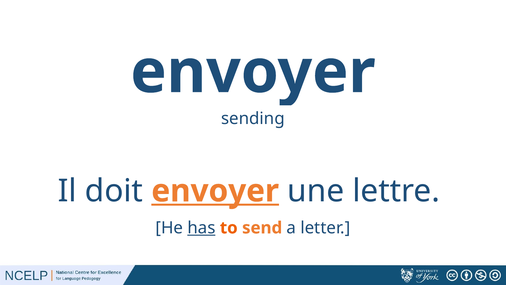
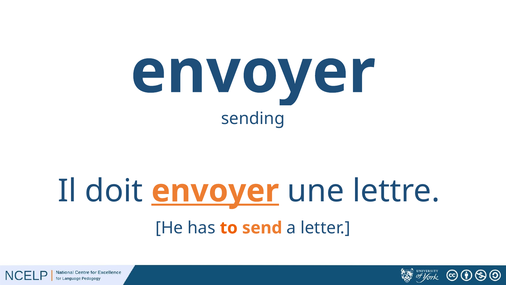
has underline: present -> none
